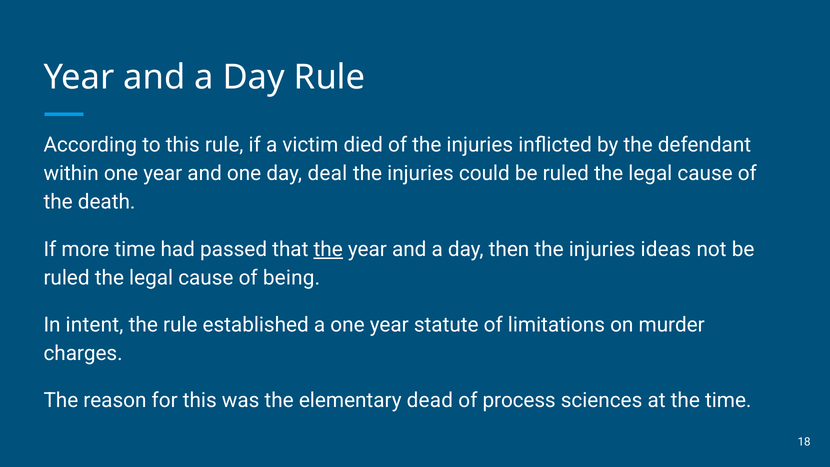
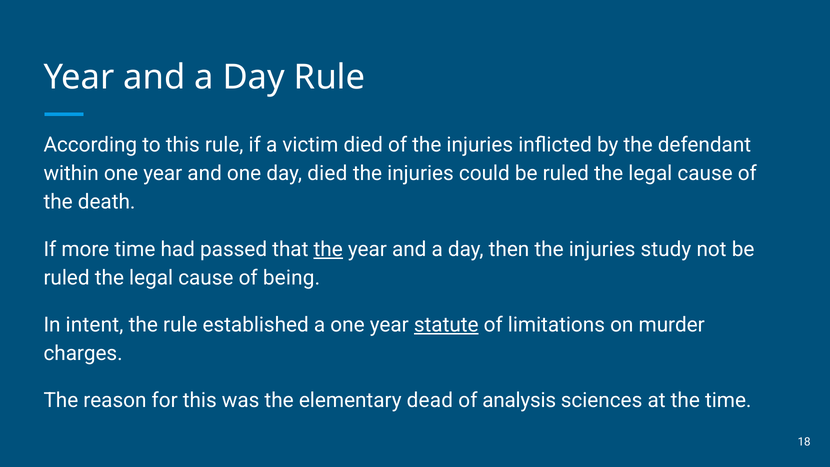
day deal: deal -> died
ideas: ideas -> study
statute underline: none -> present
process: process -> analysis
